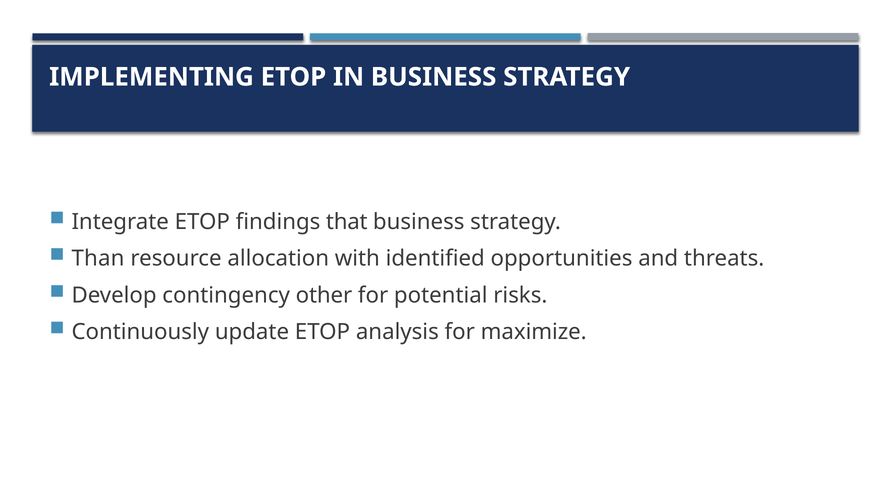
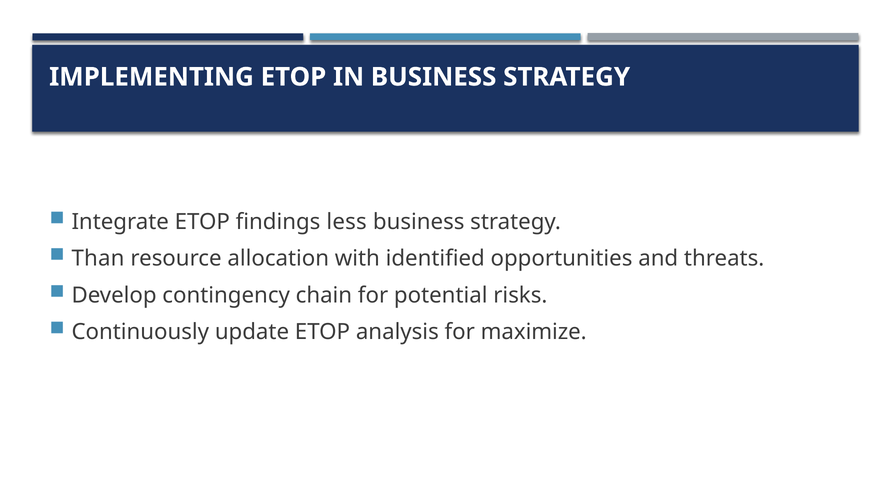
that: that -> less
other: other -> chain
